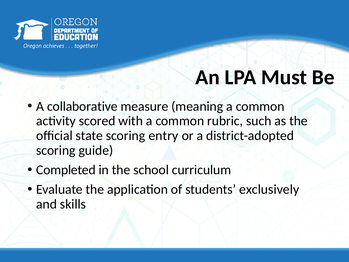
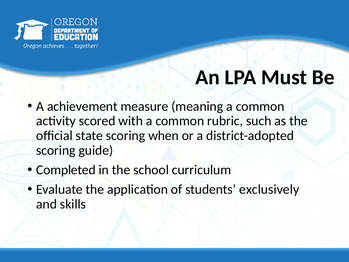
collaborative: collaborative -> achievement
entry: entry -> when
